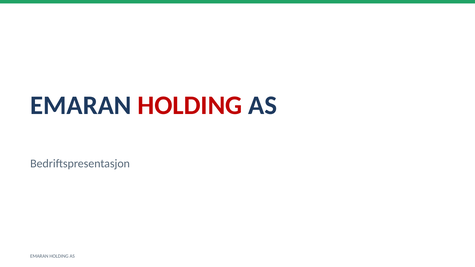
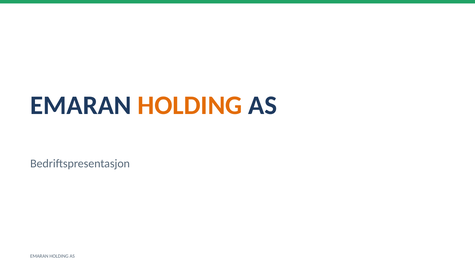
HOLDING at (190, 105) colour: red -> orange
